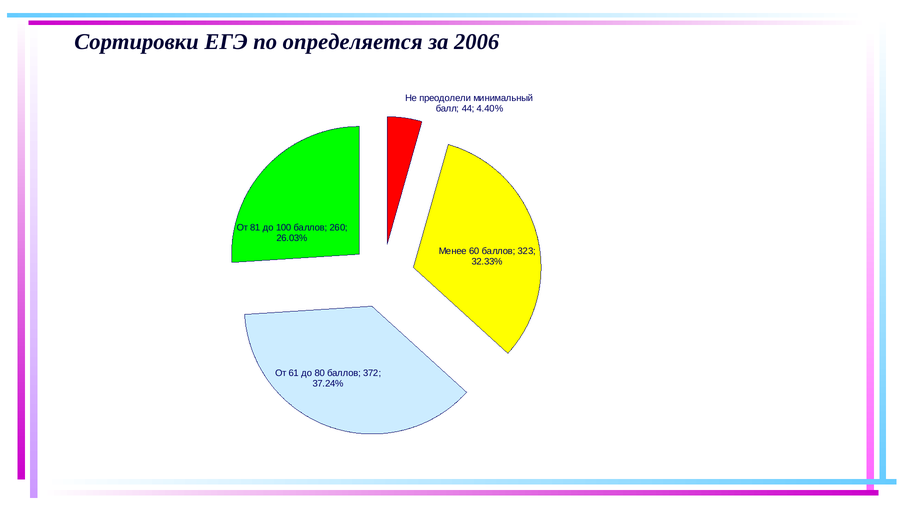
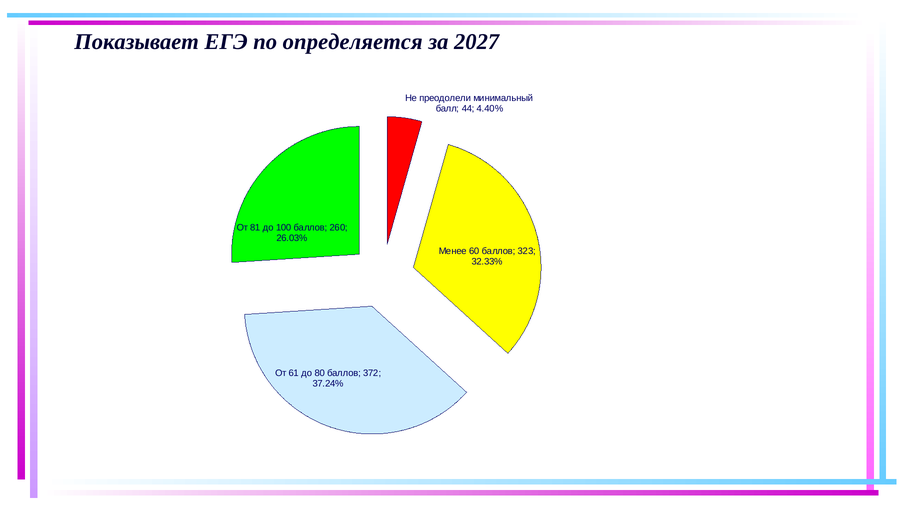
Сортировки: Сортировки -> Показывает
2006: 2006 -> 2027
